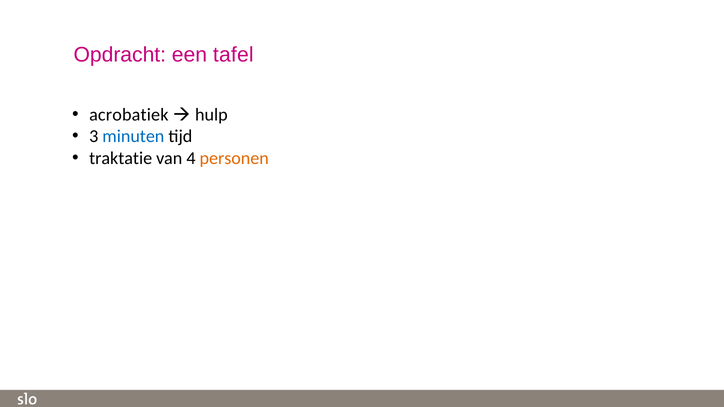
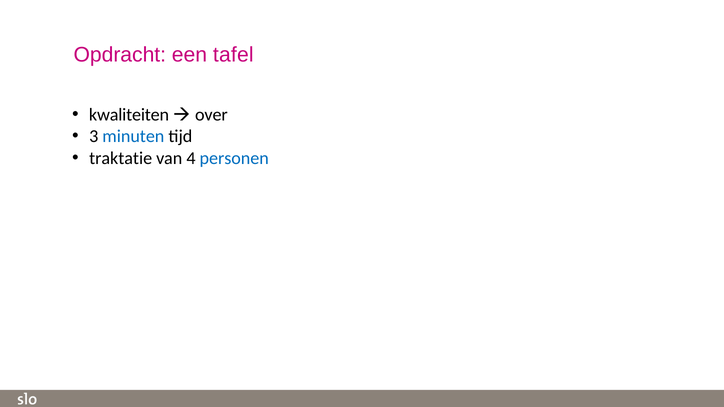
acrobatiek: acrobatiek -> kwaliteiten
hulp: hulp -> over
personen colour: orange -> blue
